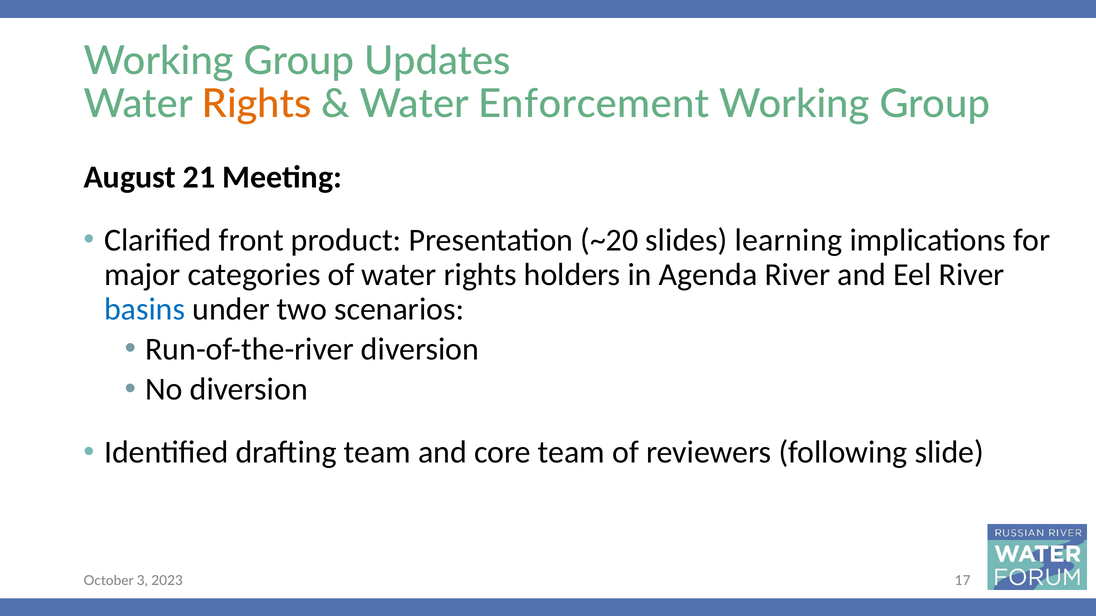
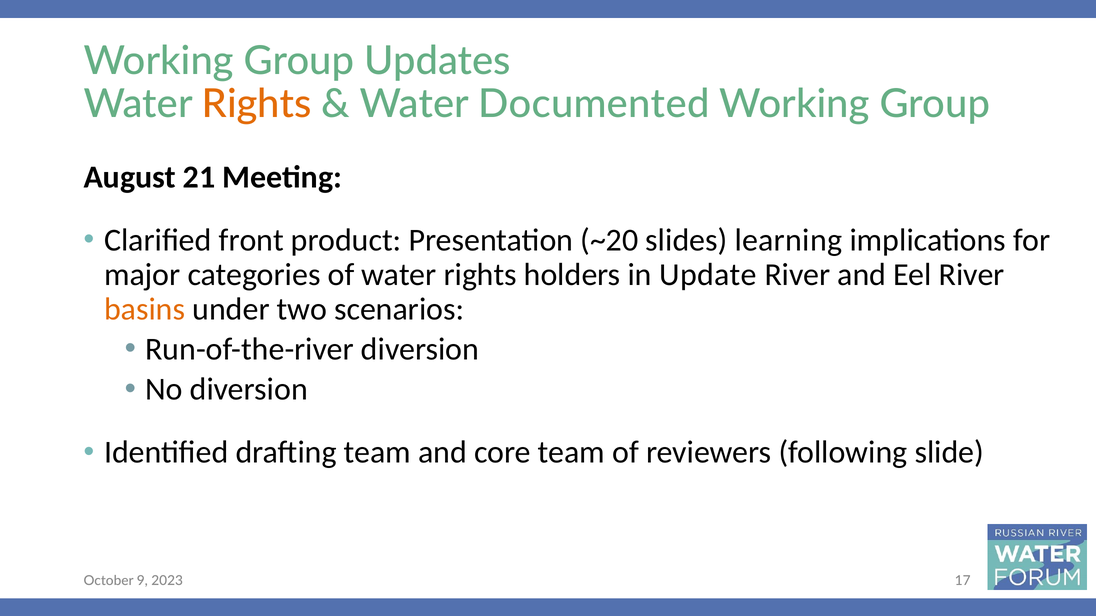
Enforcement: Enforcement -> Documented
Agenda: Agenda -> Update
basins colour: blue -> orange
3: 3 -> 9
